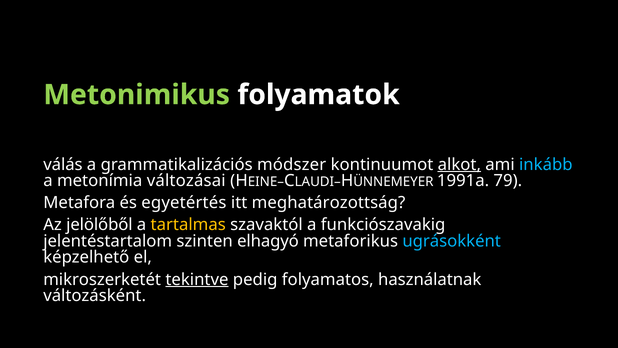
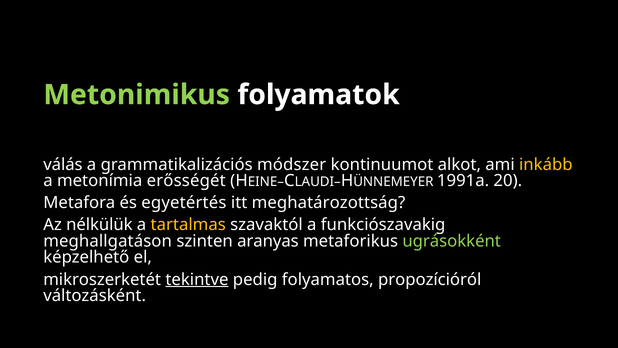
alkot underline: present -> none
inkább colour: light blue -> yellow
változásai: változásai -> erősségét
79: 79 -> 20
jelölőből: jelölőből -> nélkülük
jelentéstartalom: jelentéstartalom -> meghallgatáson
elhagyó: elhagyó -> aranyas
ugrásokként colour: light blue -> light green
használatnak: használatnak -> propozícióról
